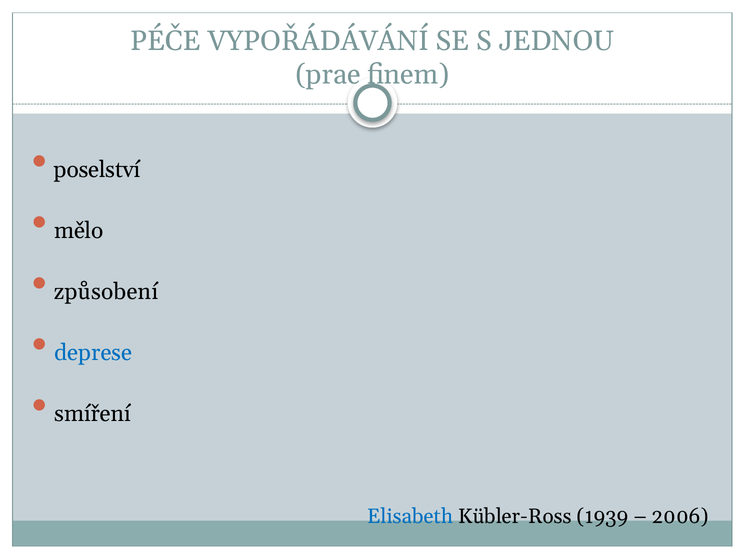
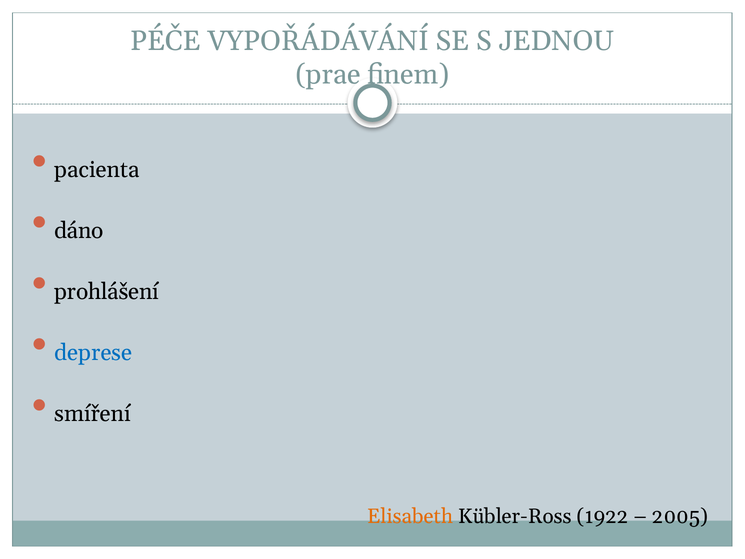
poselství: poselství -> pacienta
mělo: mělo -> dáno
způsobení: způsobení -> prohlášení
Elisabeth colour: blue -> orange
1939: 1939 -> 1922
2006: 2006 -> 2005
